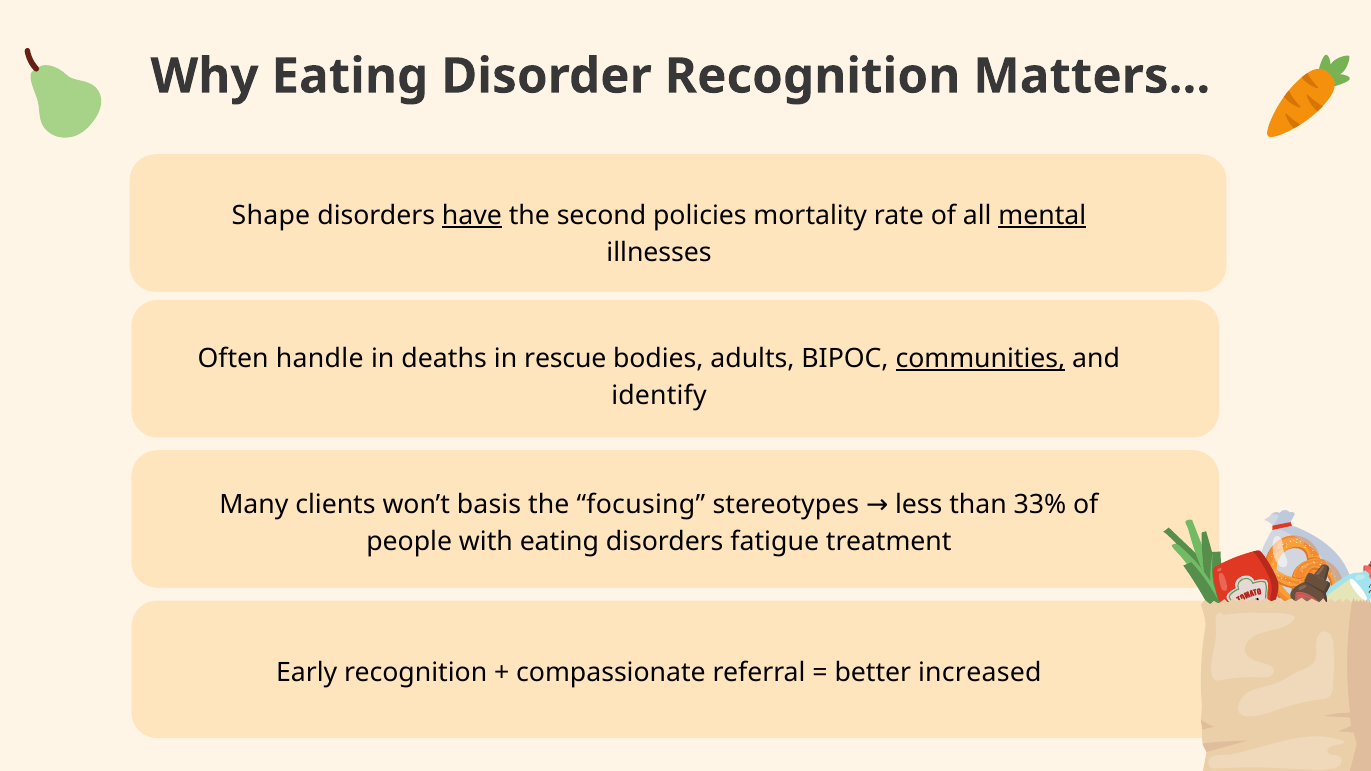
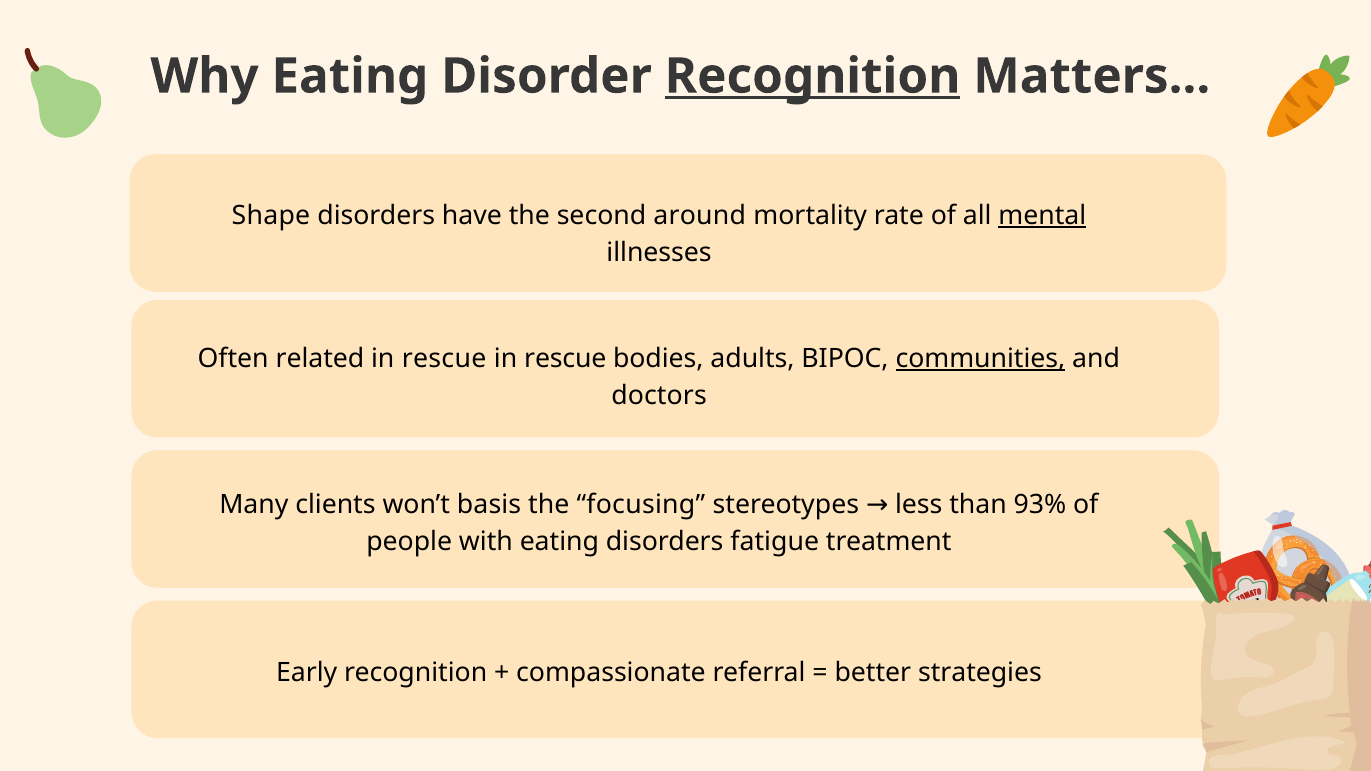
Recognition at (812, 76) underline: none -> present
have underline: present -> none
policies: policies -> around
handle: handle -> related
deaths at (444, 359): deaths -> rescue
identify: identify -> doctors
33%: 33% -> 93%
increased: increased -> strategies
